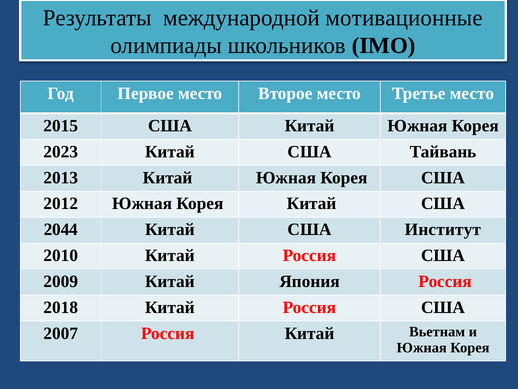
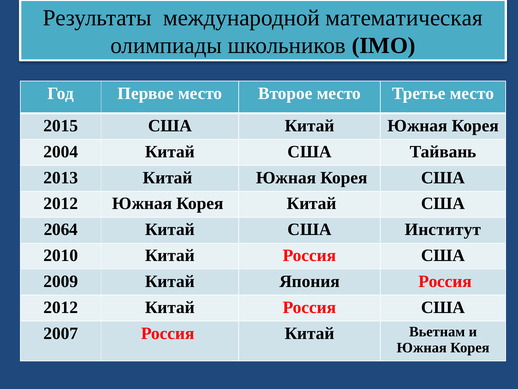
мотивационные: мотивационные -> математическая
2023: 2023 -> 2004
2044: 2044 -> 2064
2018 at (61, 307): 2018 -> 2012
